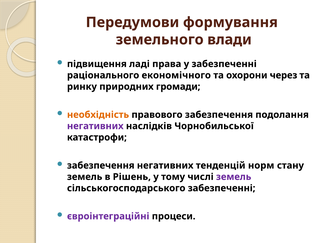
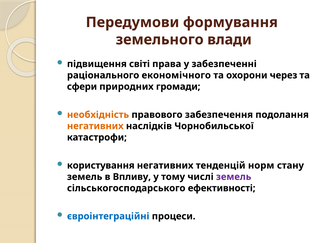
ладі: ладі -> світі
ринку: ринку -> сфери
негативних at (95, 126) colour: purple -> orange
забезпечення at (101, 165): забезпечення -> користування
Рішень: Рішень -> Впливу
сільськогосподарського забезпеченні: забезпеченні -> ефективності
євроінтеграційні colour: purple -> blue
